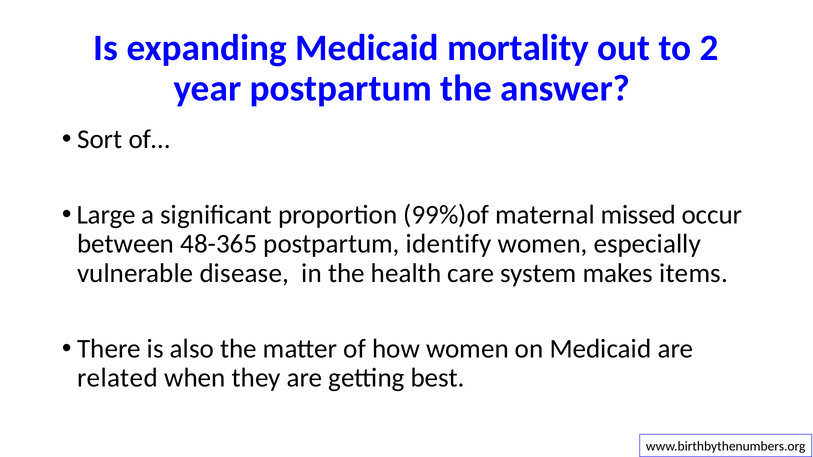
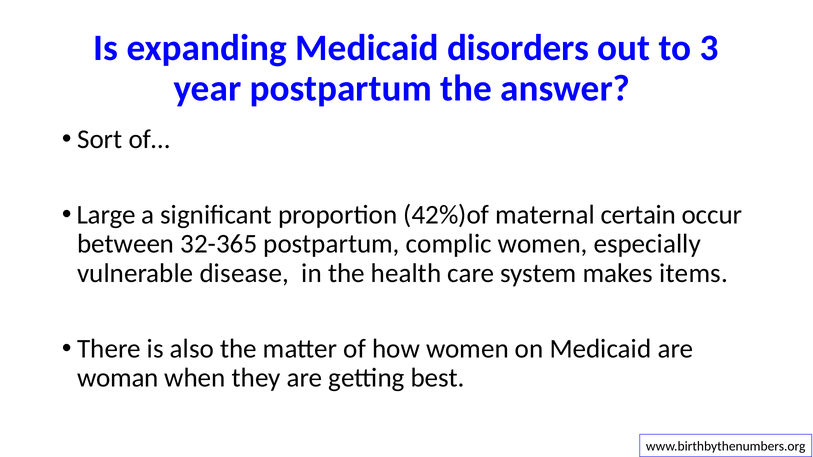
mortality: mortality -> disorders
2: 2 -> 3
99%)of: 99%)of -> 42%)of
missed: missed -> certain
48-365: 48-365 -> 32-365
identify: identify -> complic
related: related -> woman
